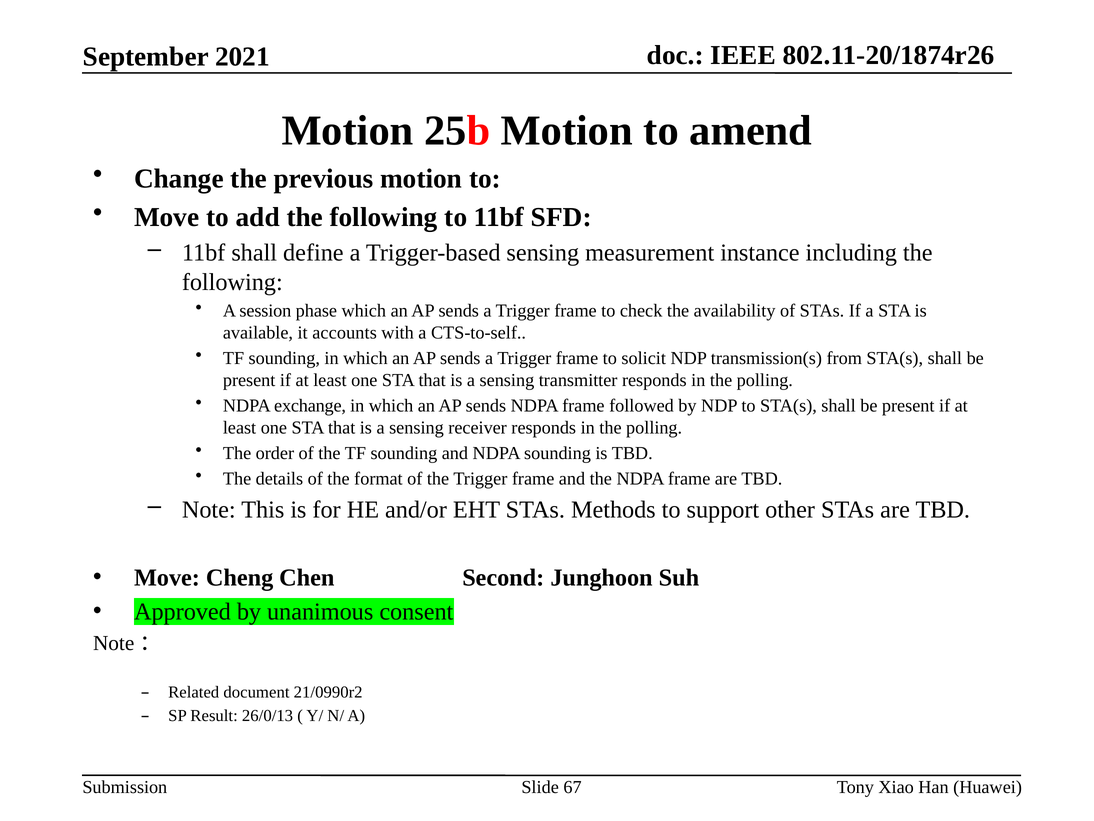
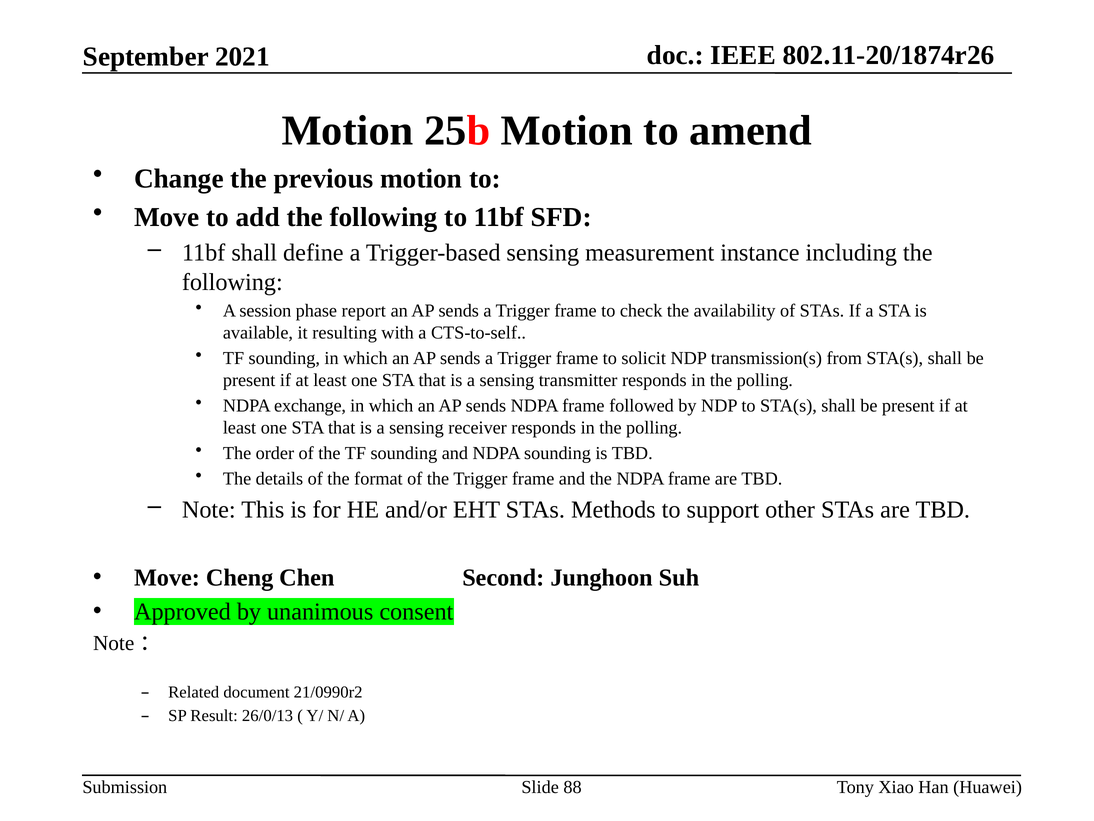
phase which: which -> report
accounts: accounts -> resulting
67: 67 -> 88
